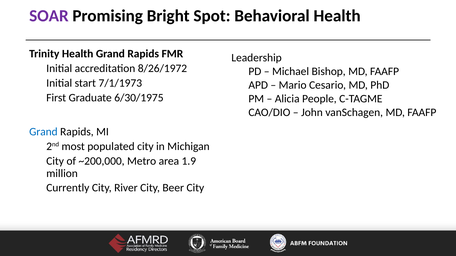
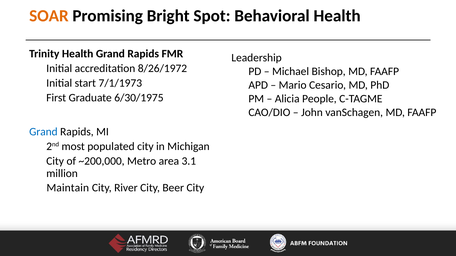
SOAR colour: purple -> orange
1.9: 1.9 -> 3.1
Currently: Currently -> Maintain
